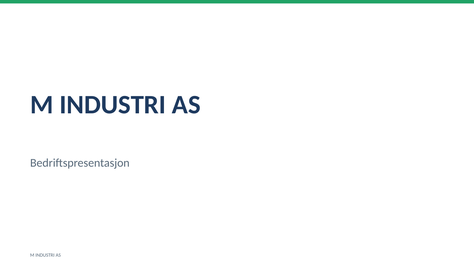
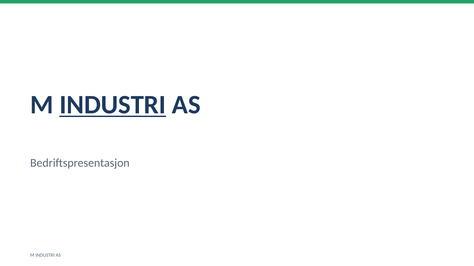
INDUSTRI at (113, 105) underline: none -> present
